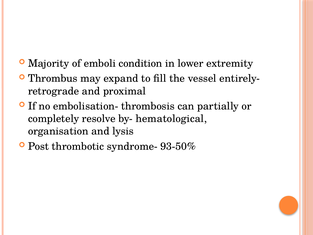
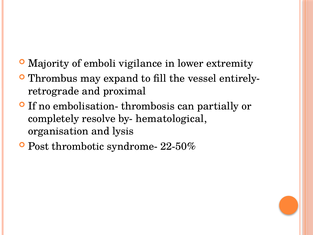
condition: condition -> vigilance
93-50%: 93-50% -> 22-50%
